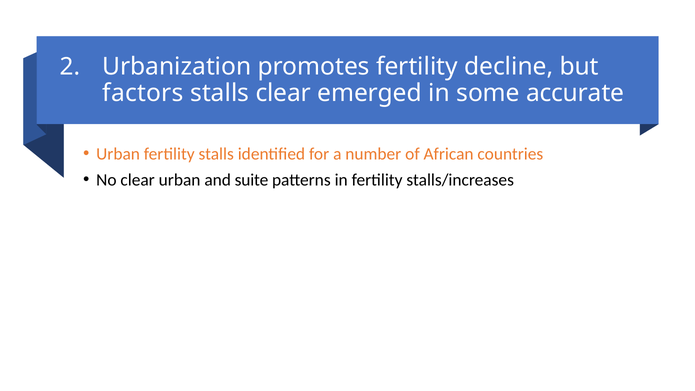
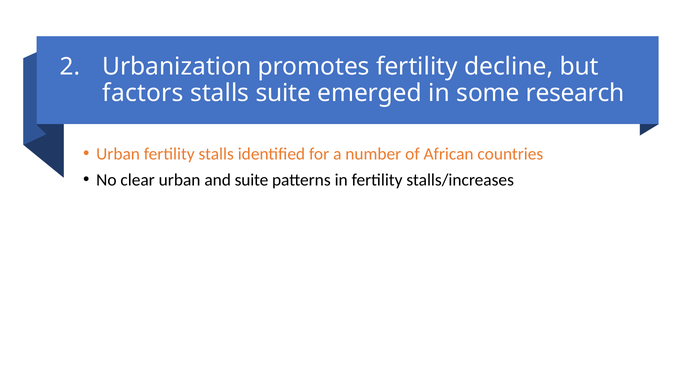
stalls clear: clear -> suite
accurate: accurate -> research
